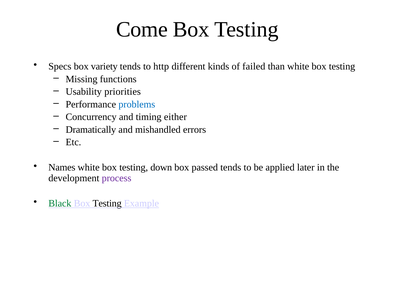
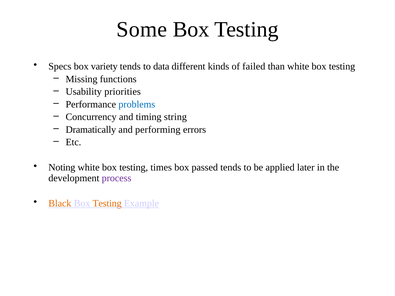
Come: Come -> Some
http: http -> data
either: either -> string
mishandled: mishandled -> performing
Names: Names -> Noting
down: down -> times
Black colour: green -> orange
Testing at (107, 204) colour: black -> orange
